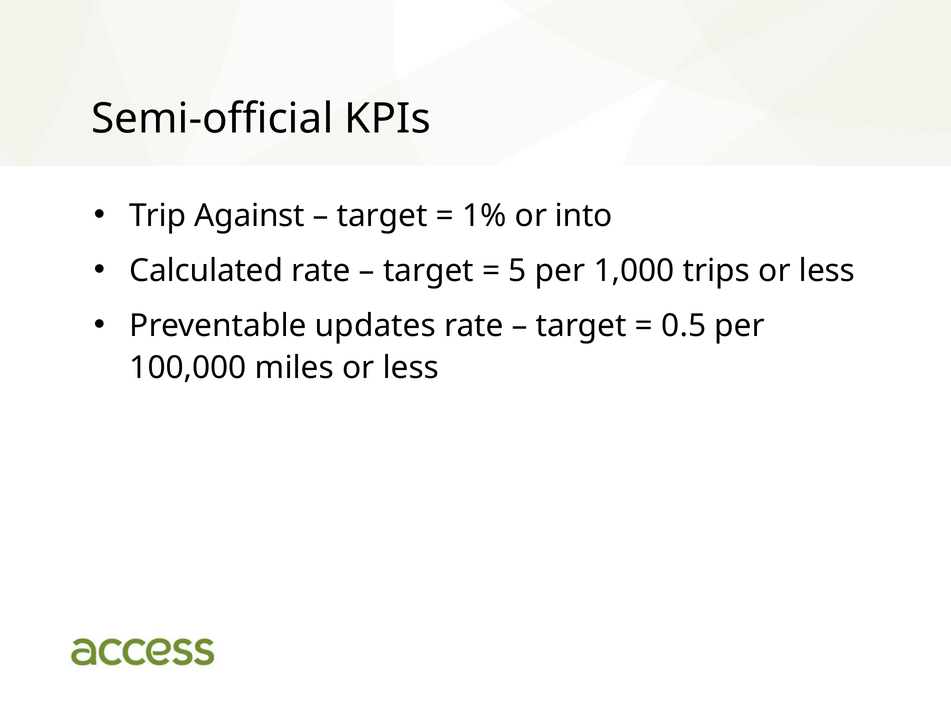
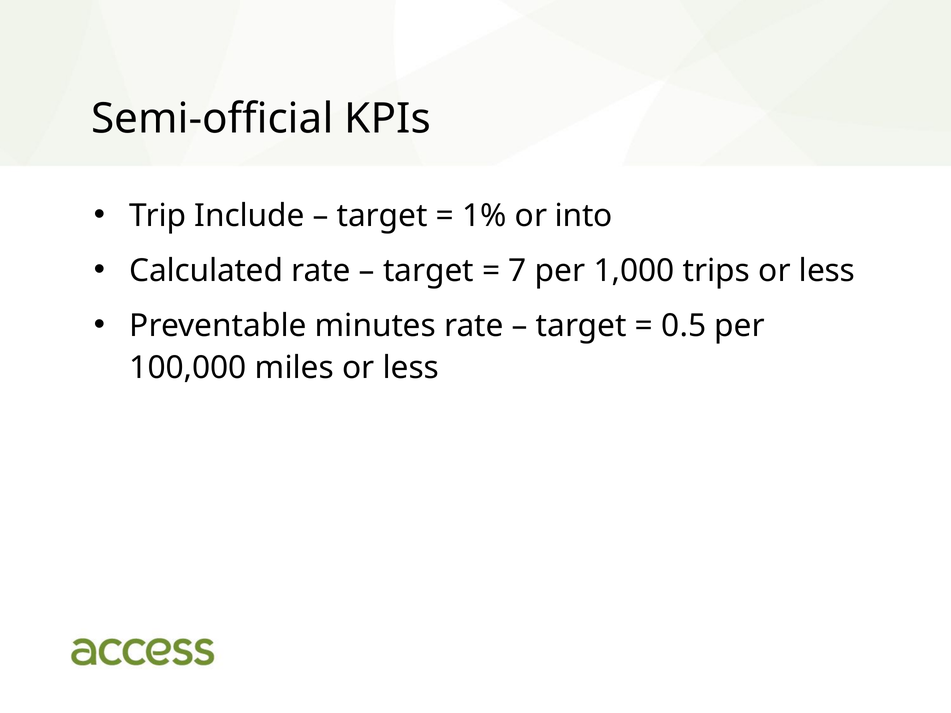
Against: Against -> Include
5: 5 -> 7
updates: updates -> minutes
